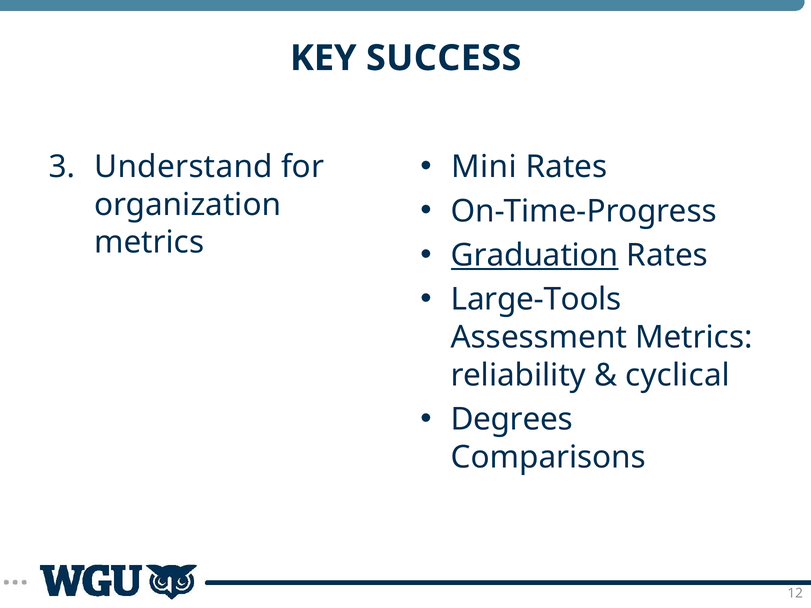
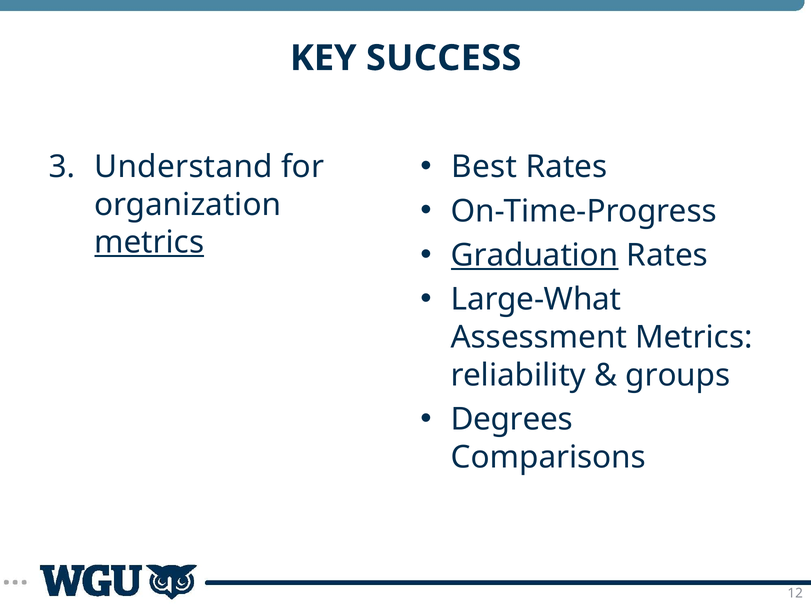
Mini: Mini -> Best
metrics at (149, 243) underline: none -> present
Large-Tools: Large-Tools -> Large-What
cyclical: cyclical -> groups
